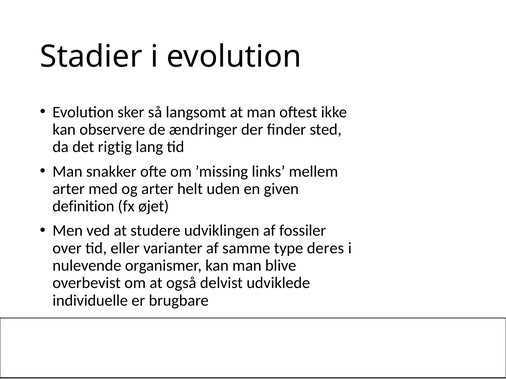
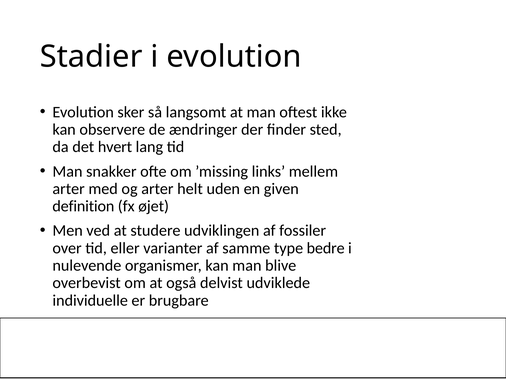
rigtig: rigtig -> hvert
deres: deres -> bedre
